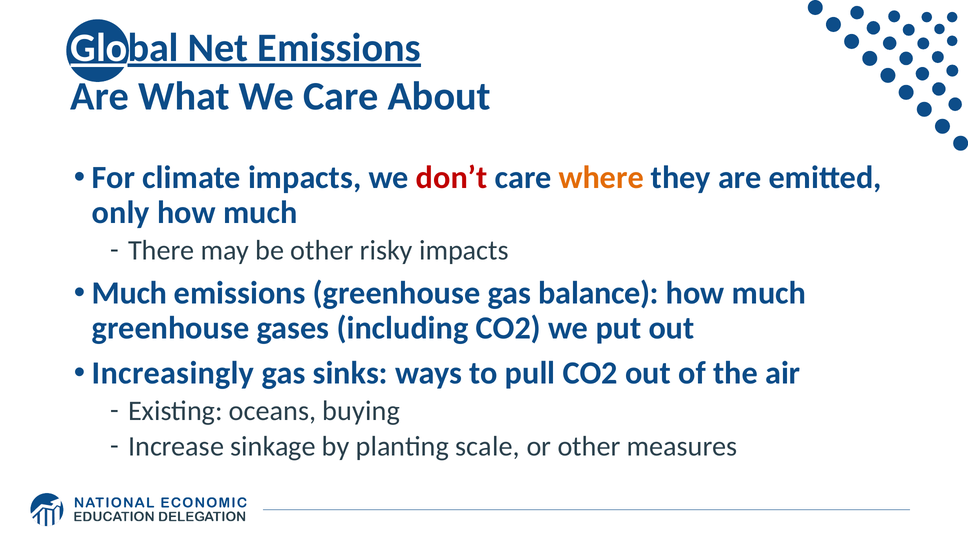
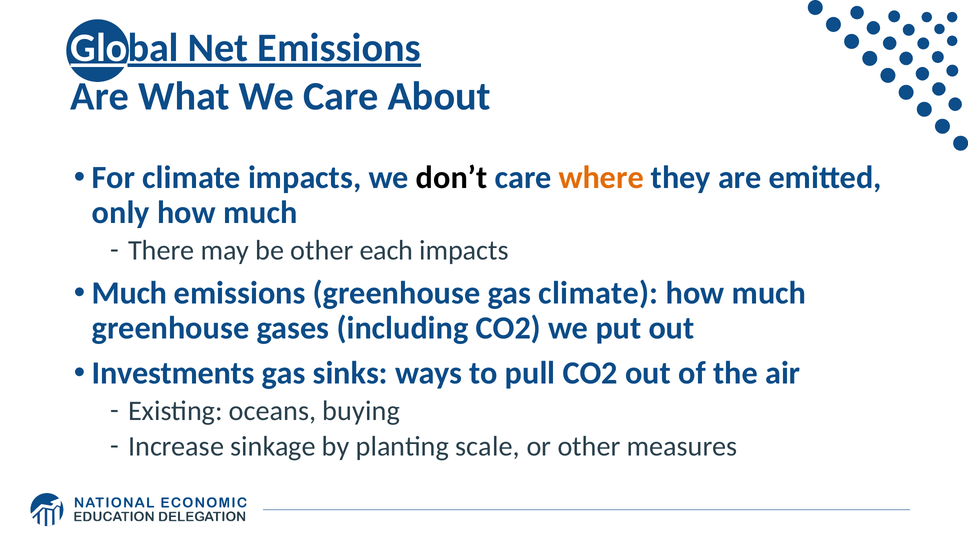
don’t colour: red -> black
risky: risky -> each
gas balance: balance -> climate
Increasingly: Increasingly -> Investments
